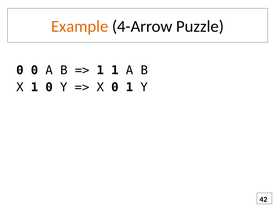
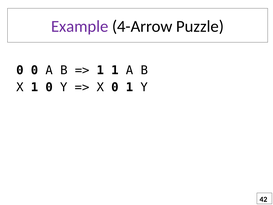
Example colour: orange -> purple
